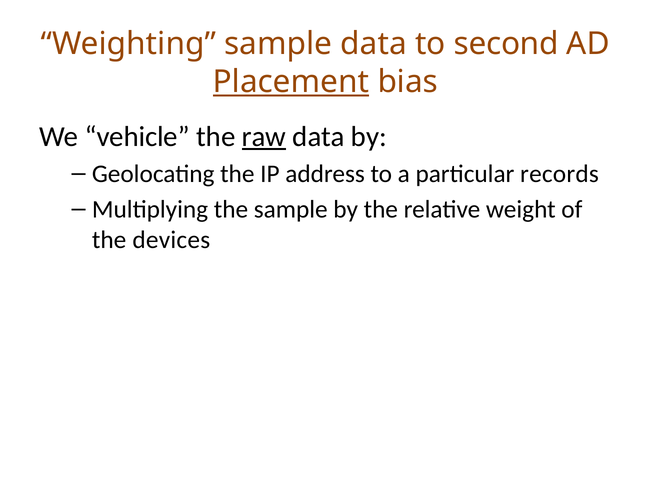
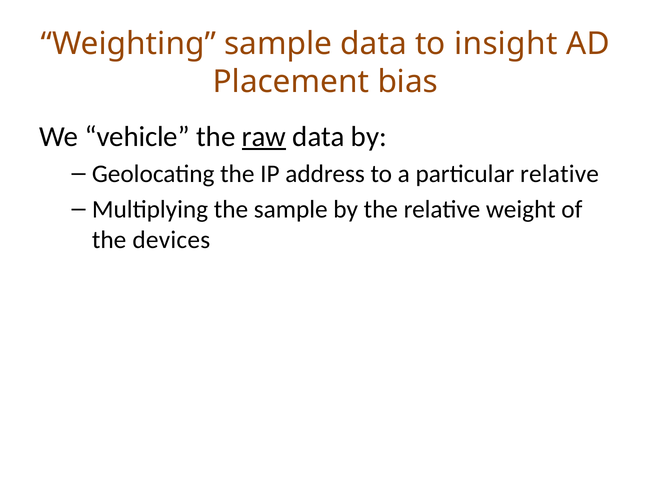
second: second -> insight
Placement underline: present -> none
particular records: records -> relative
